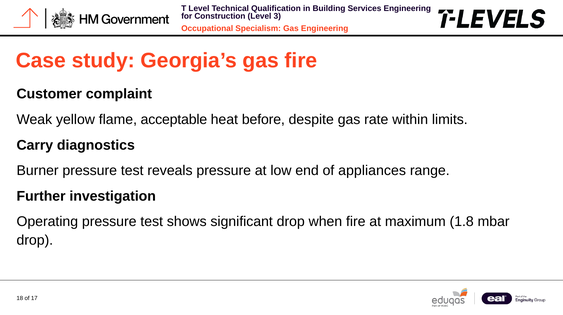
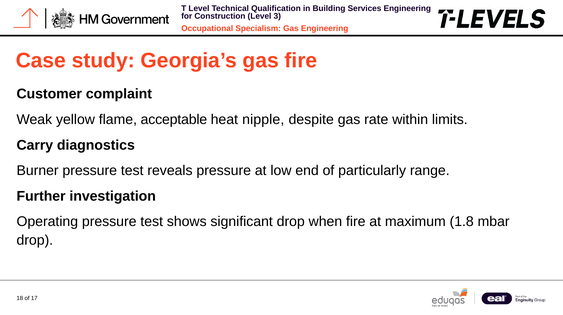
before: before -> nipple
appliances: appliances -> particularly
